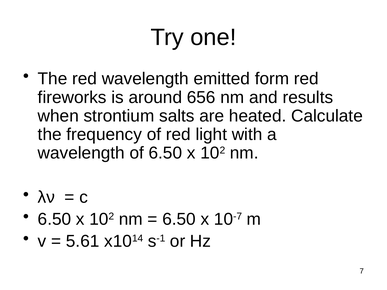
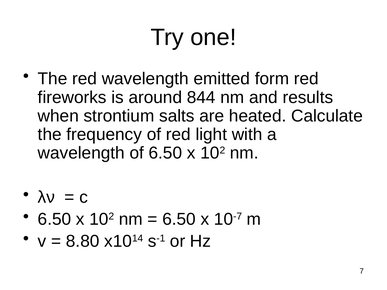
656: 656 -> 844
5.61: 5.61 -> 8.80
